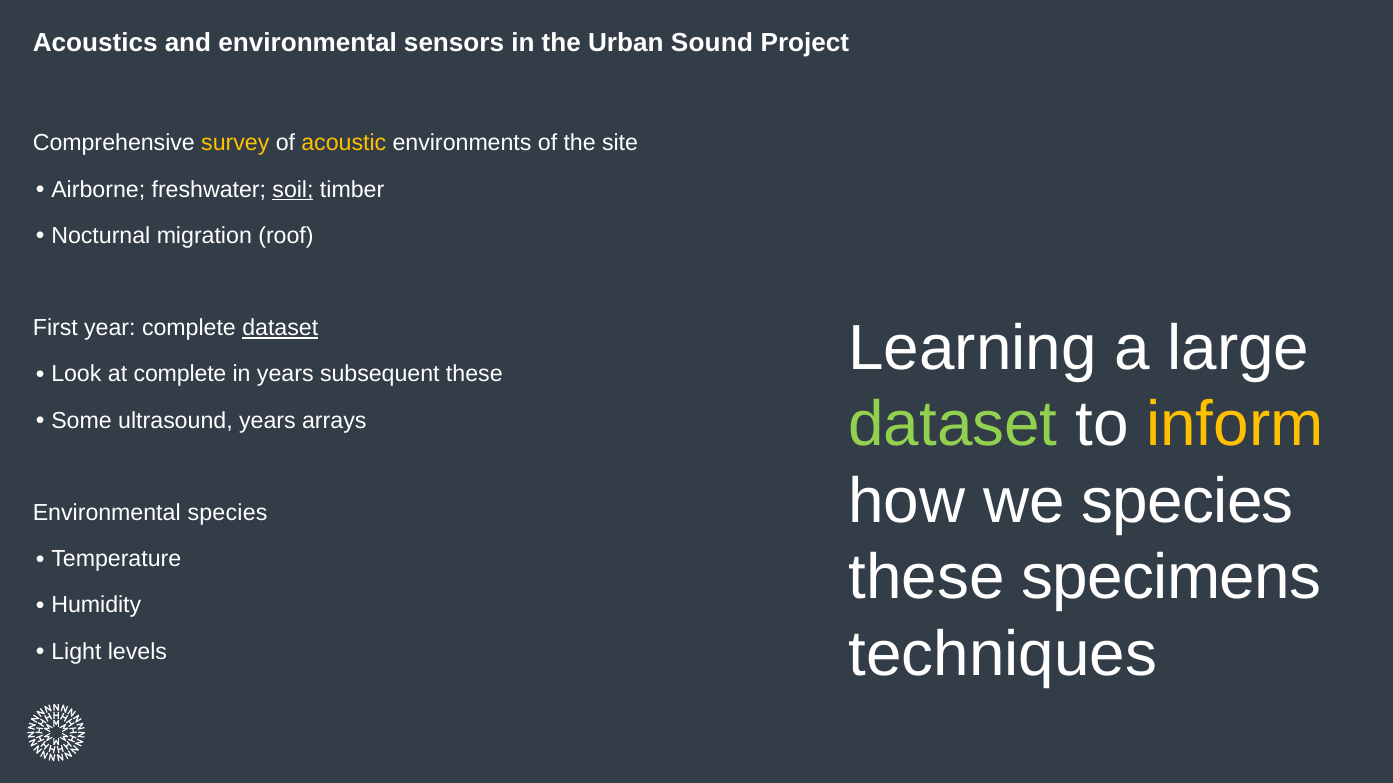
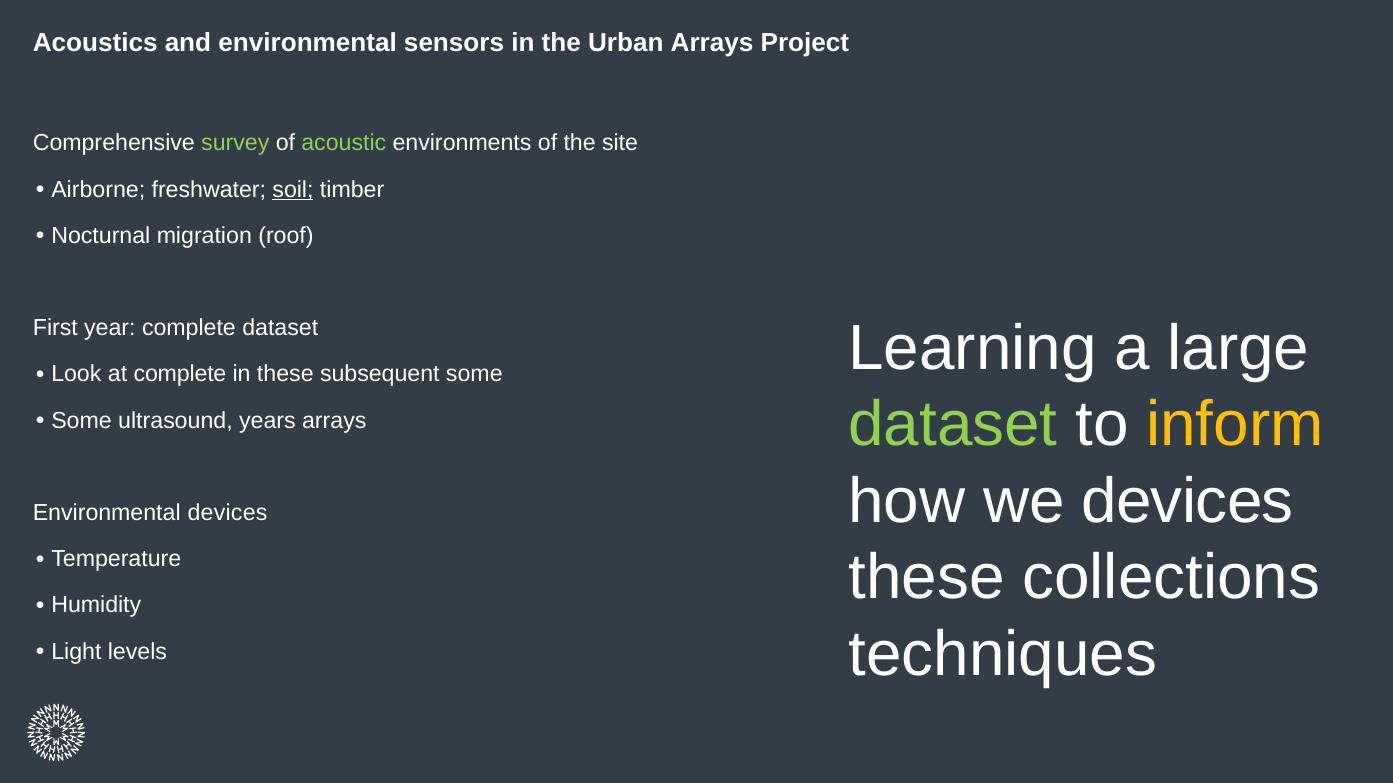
Urban Sound: Sound -> Arrays
survey colour: yellow -> light green
acoustic colour: yellow -> light green
dataset at (280, 328) underline: present -> none
in years: years -> these
subsequent these: these -> some
we species: species -> devices
Environmental species: species -> devices
specimens: specimens -> collections
